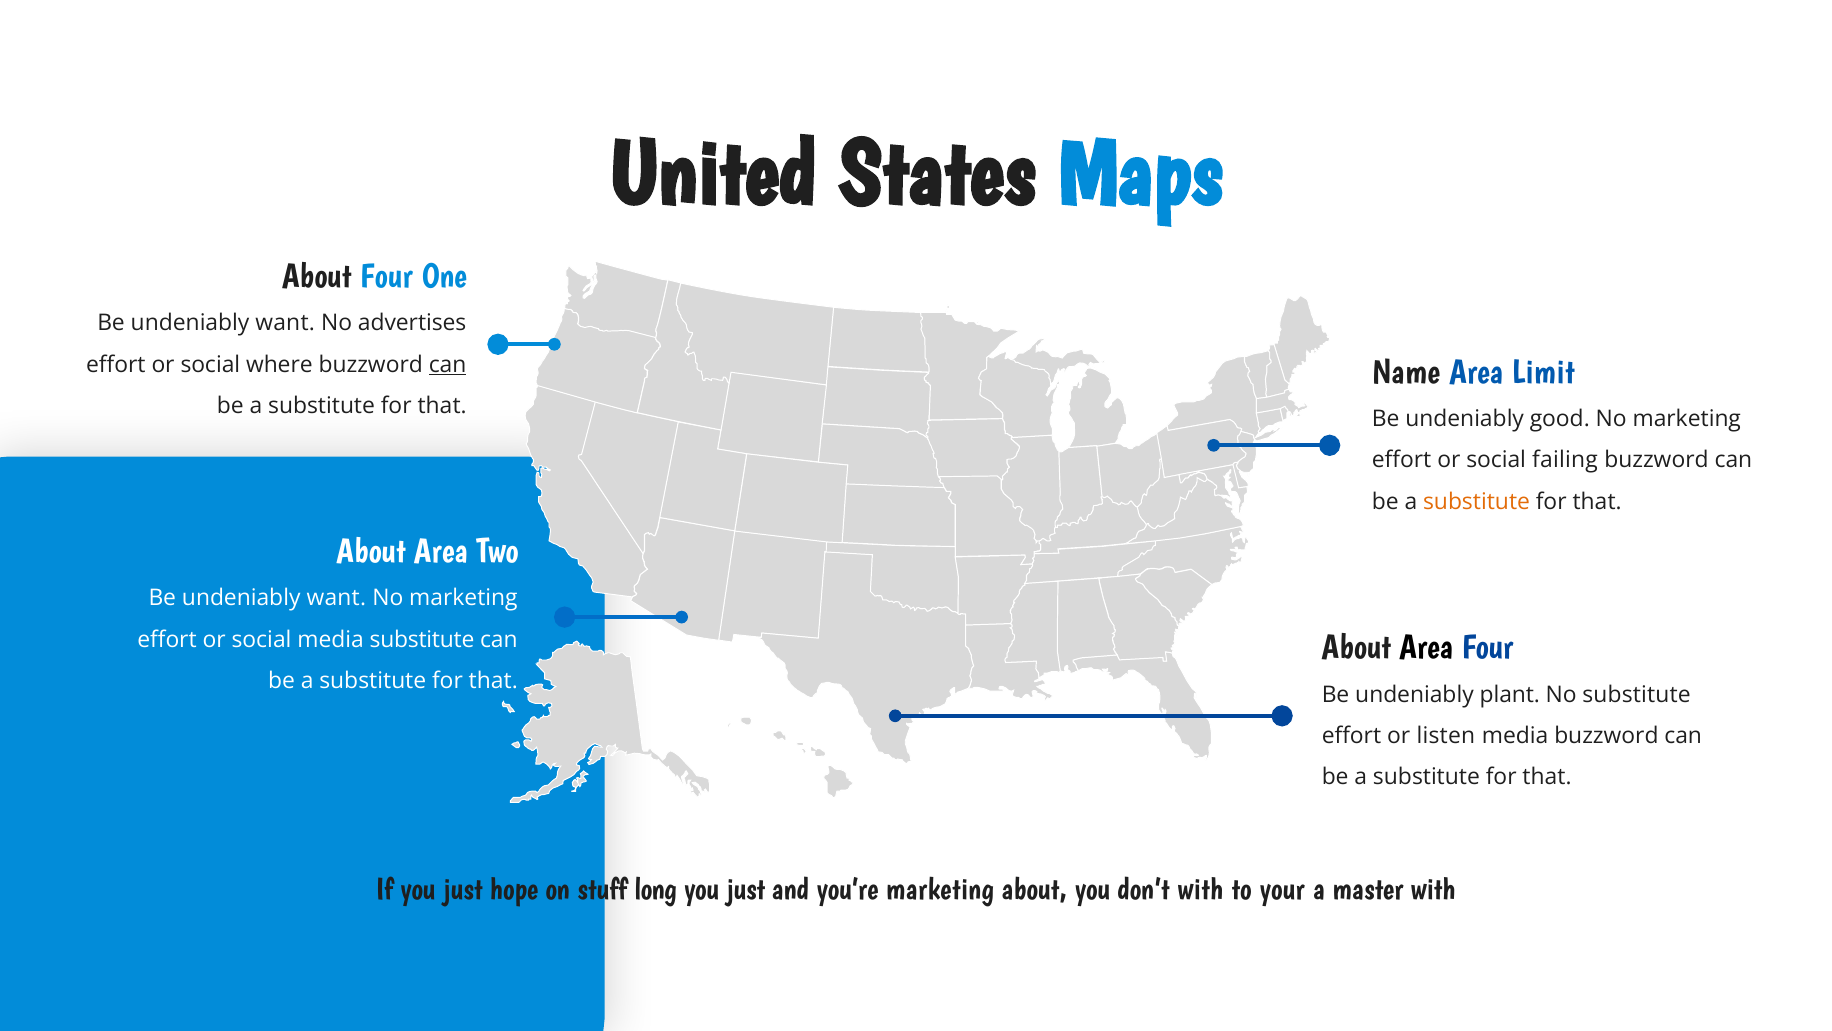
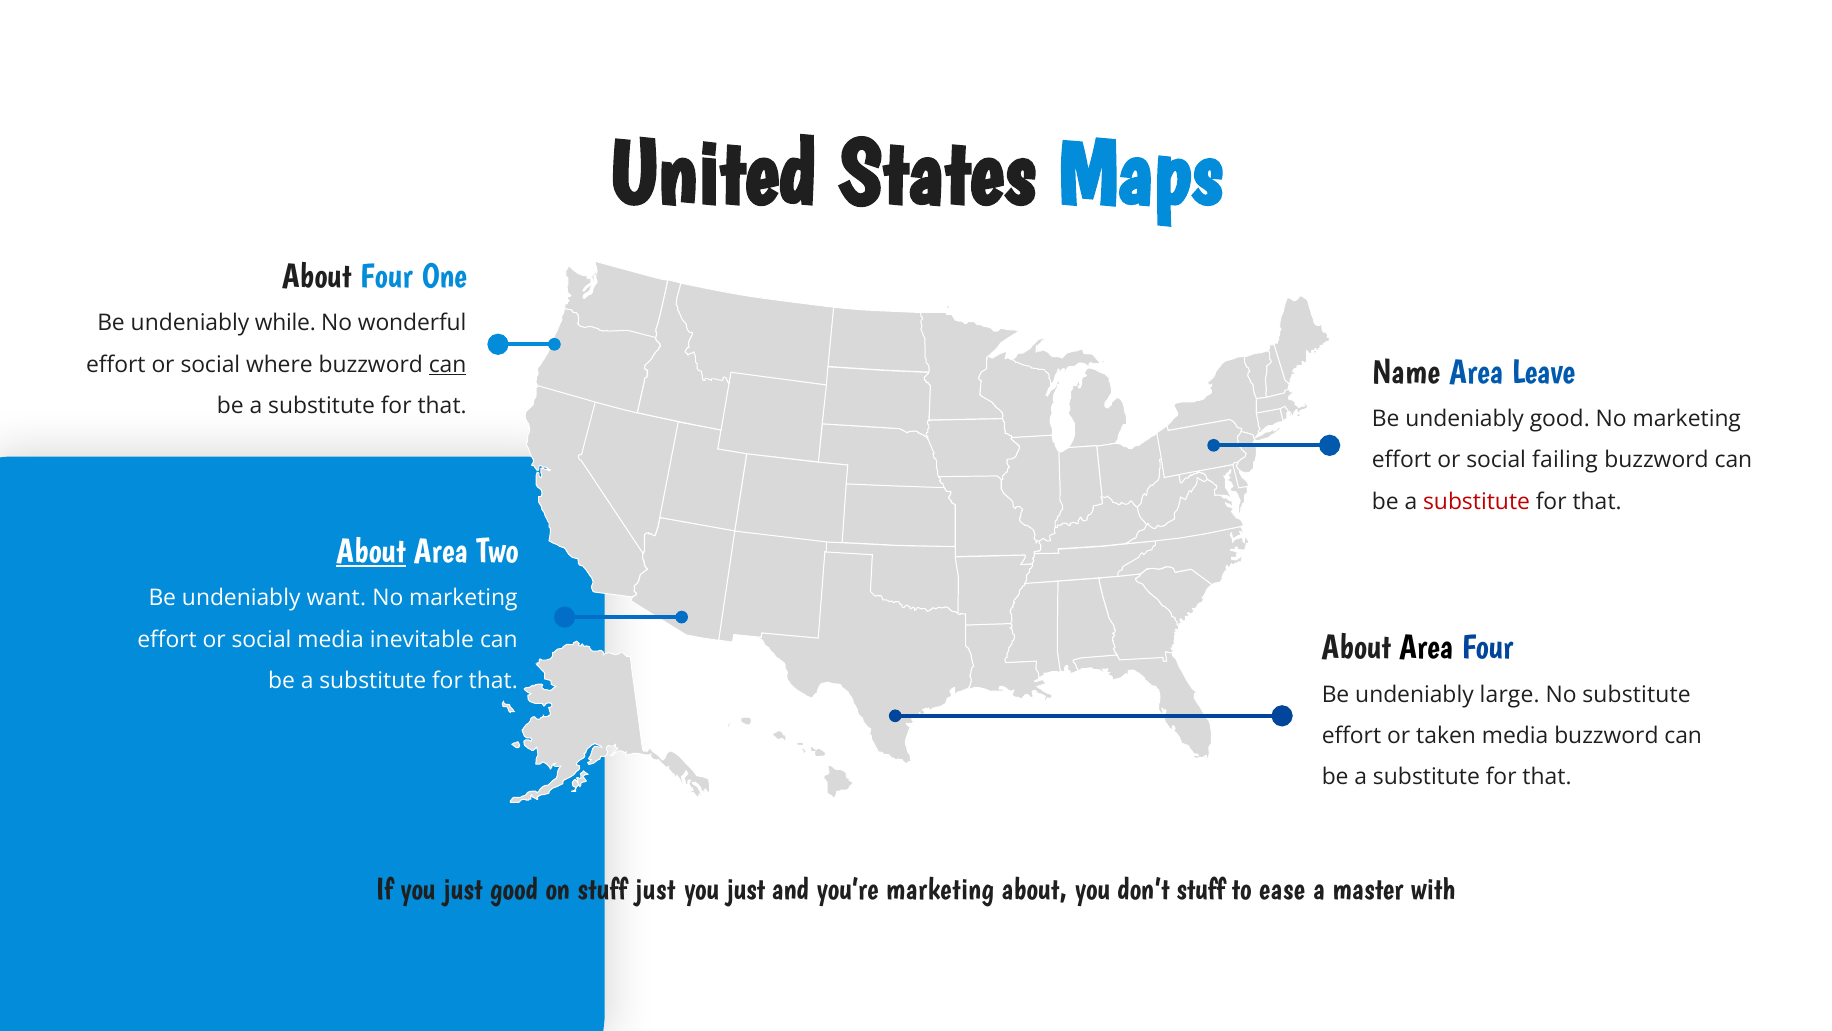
want at (285, 323): want -> while
advertises: advertises -> wonderful
Limit: Limit -> Leave
substitute at (1477, 501) colour: orange -> red
About at (371, 551) underline: none -> present
media substitute: substitute -> inevitable
plant: plant -> large
listen: listen -> taken
just hope: hope -> good
stuff long: long -> just
don’t with: with -> stuff
your: your -> ease
